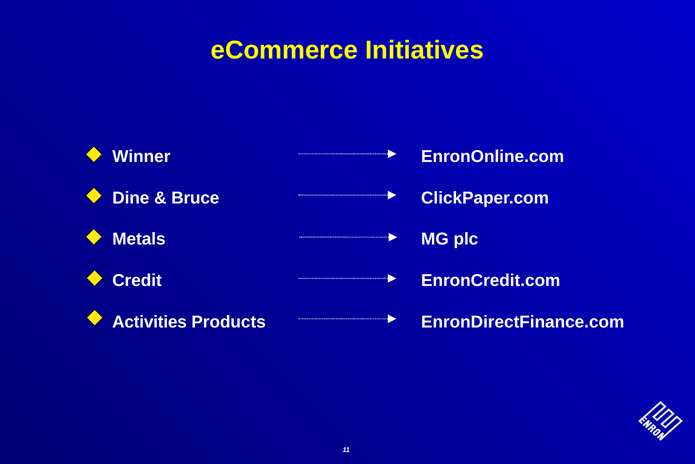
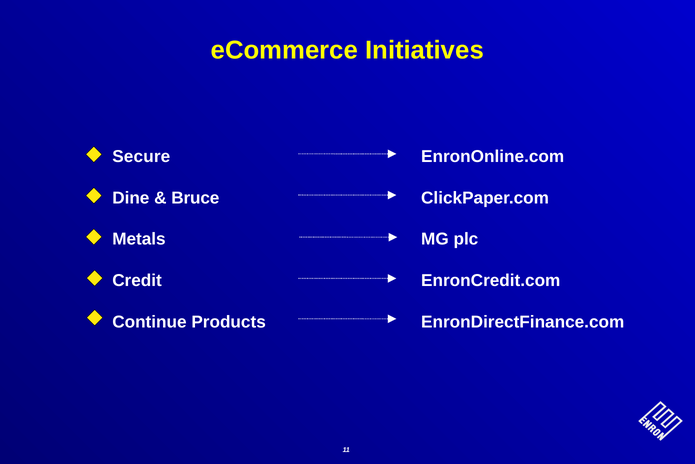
Winner: Winner -> Secure
Activities: Activities -> Continue
